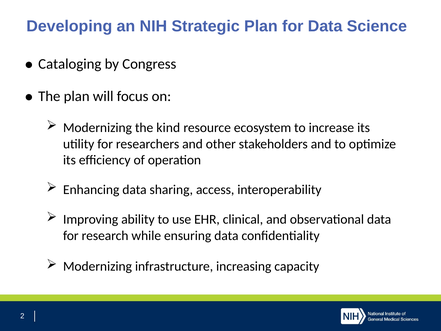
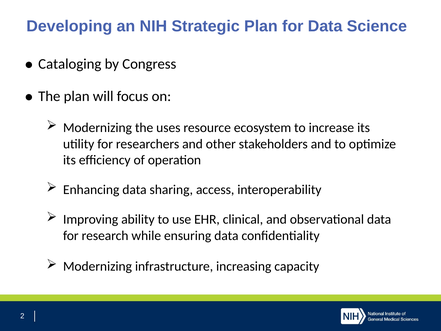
kind: kind -> uses
